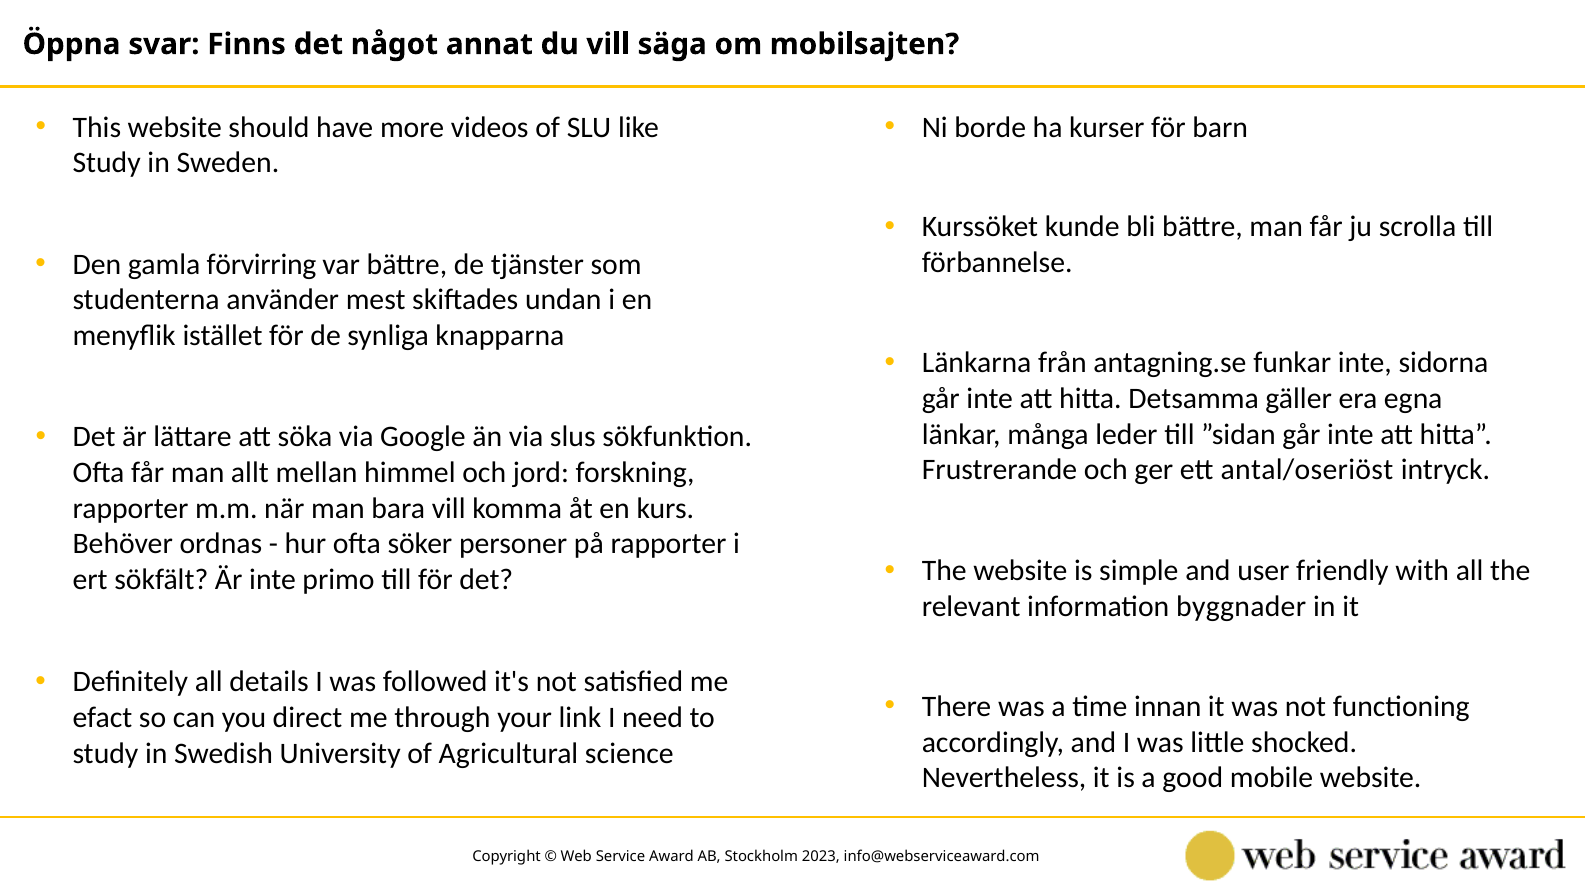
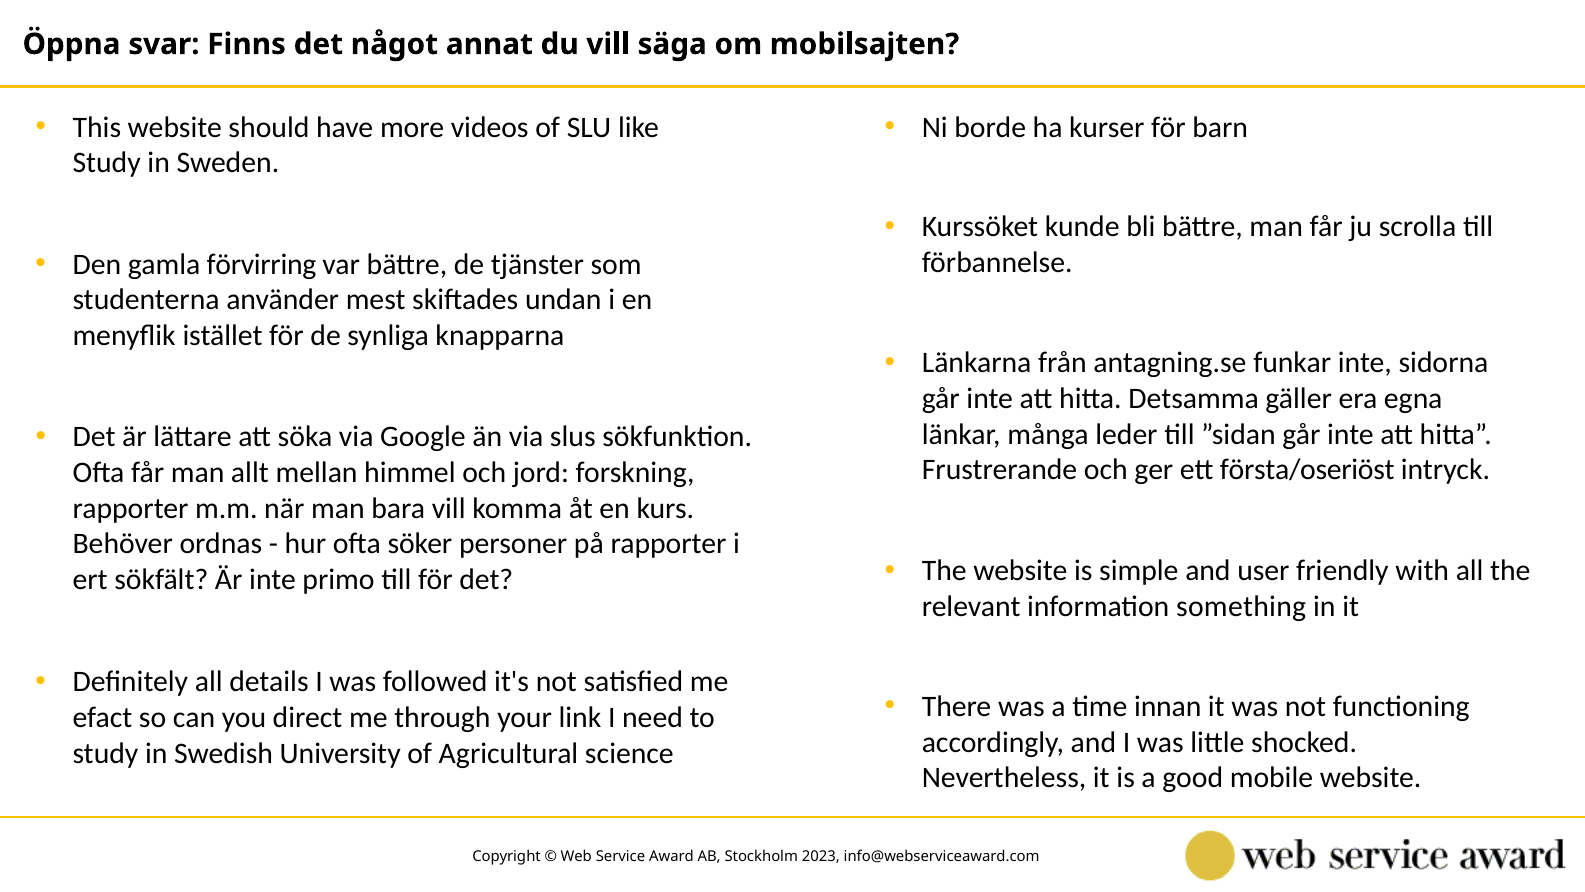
antal/oseriöst: antal/oseriöst -> första/oseriöst
byggnader: byggnader -> something
